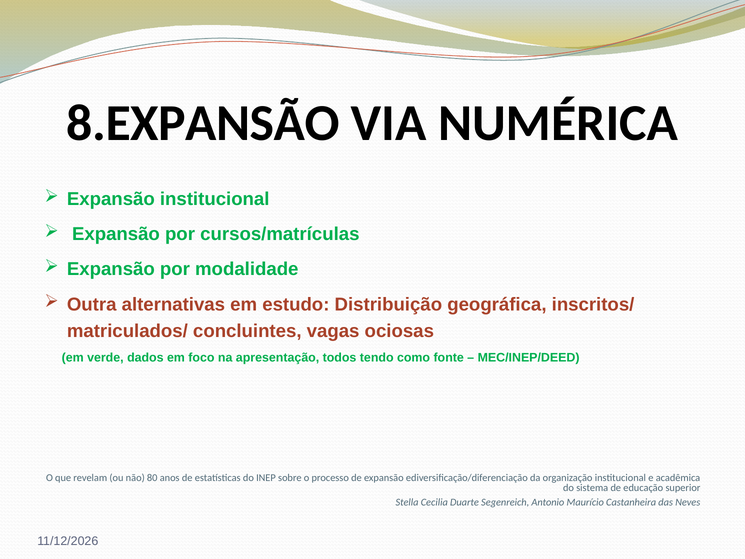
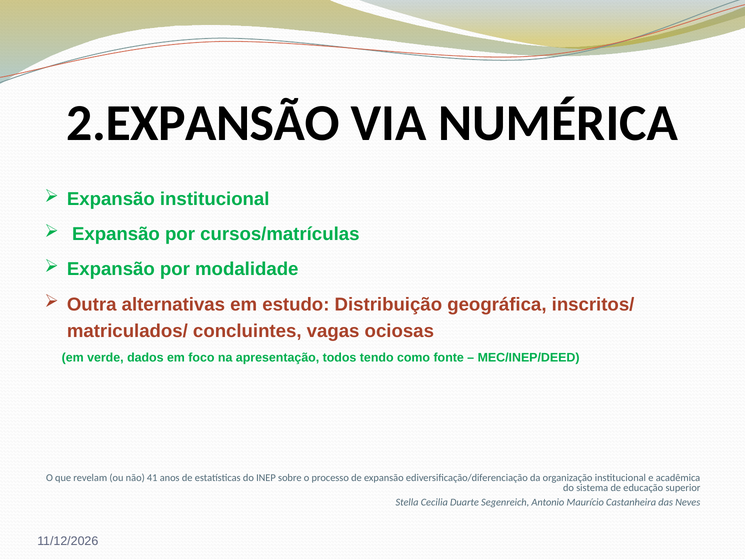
8.EXPANSÃO: 8.EXPANSÃO -> 2.EXPANSÃO
80: 80 -> 41
